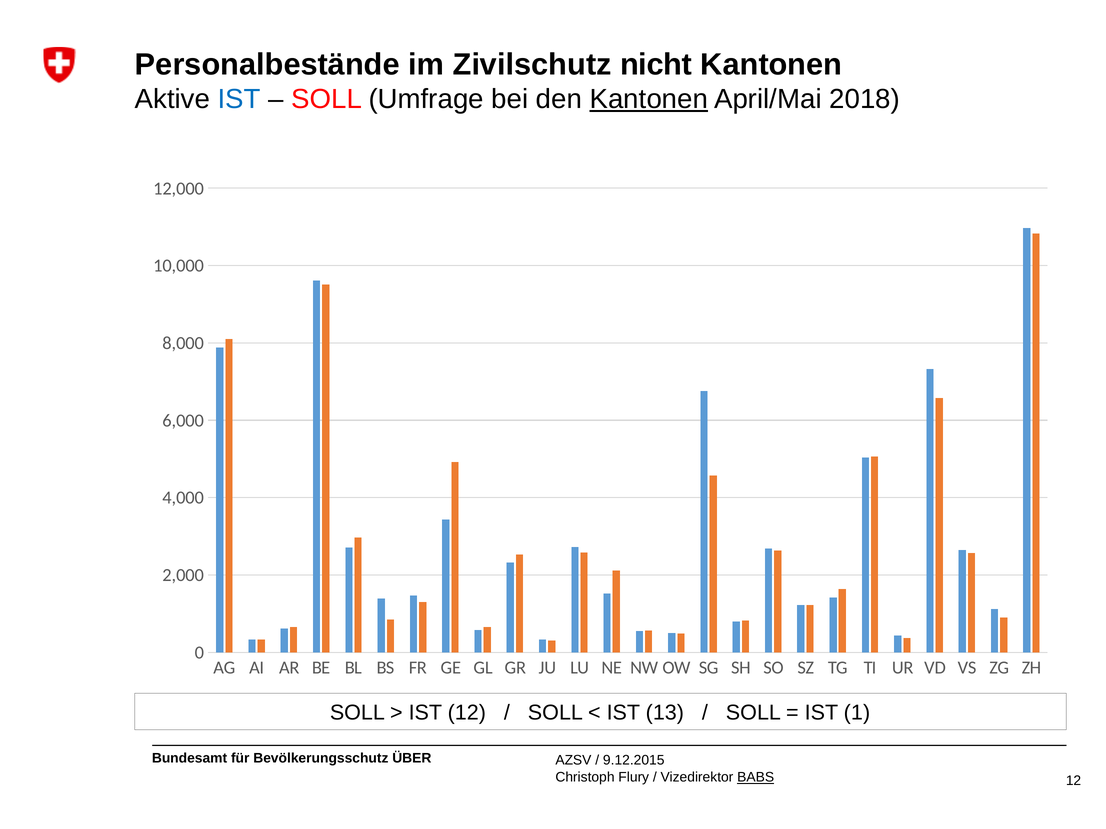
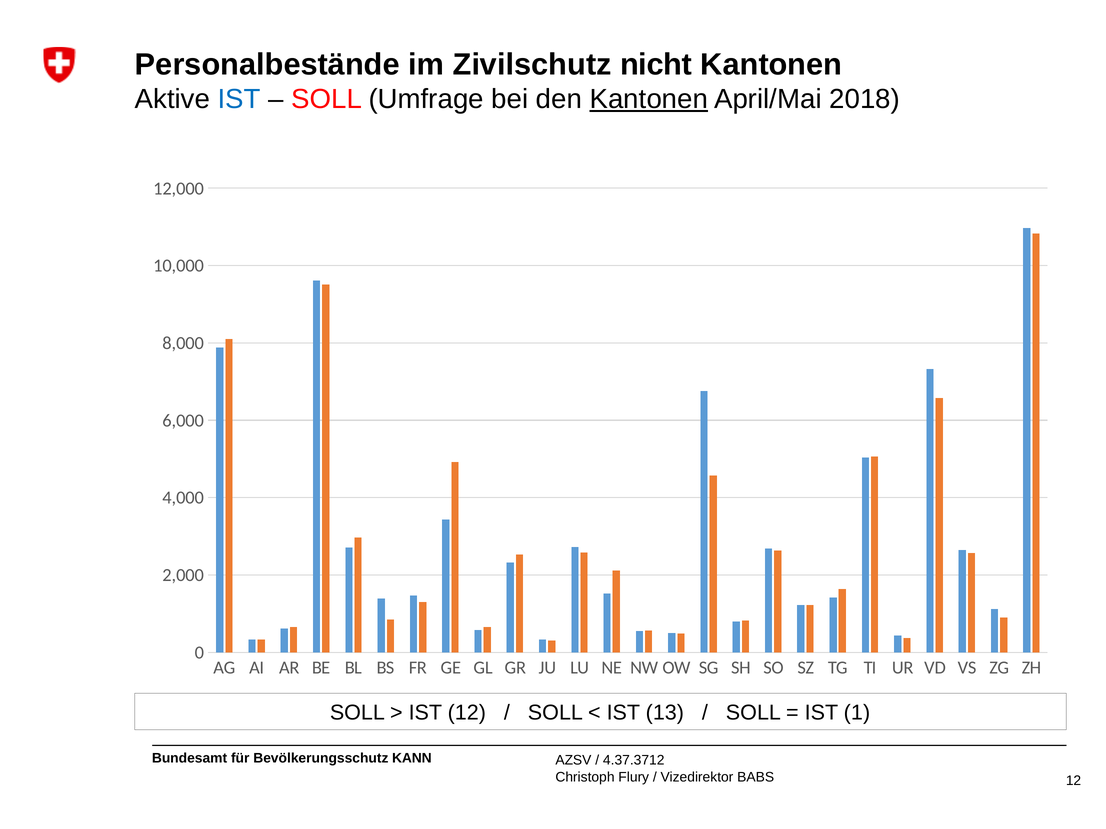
ÜBER: ÜBER -> KANN
9.12.2015: 9.12.2015 -> 4.37.3712
BABS underline: present -> none
